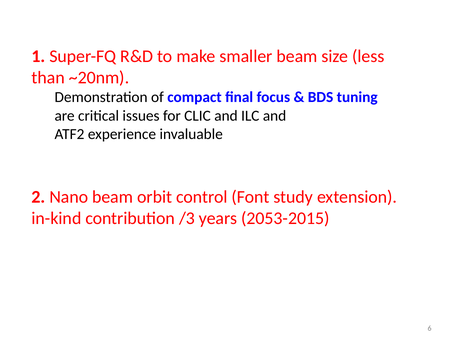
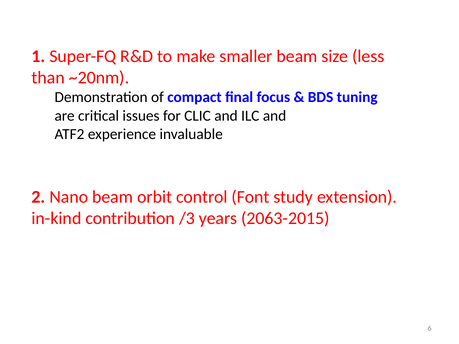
2053-2015: 2053-2015 -> 2063-2015
